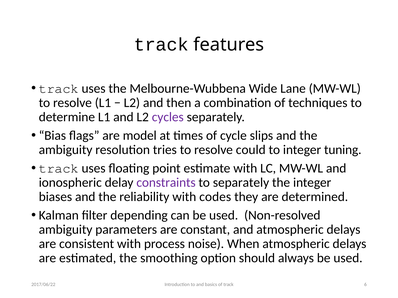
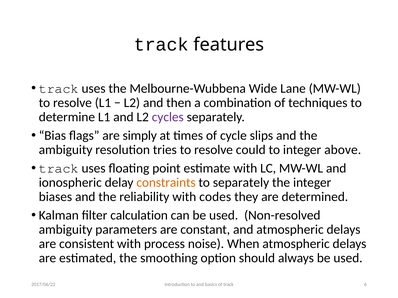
model: model -> simply
tuning: tuning -> above
constraints colour: purple -> orange
depending: depending -> calculation
